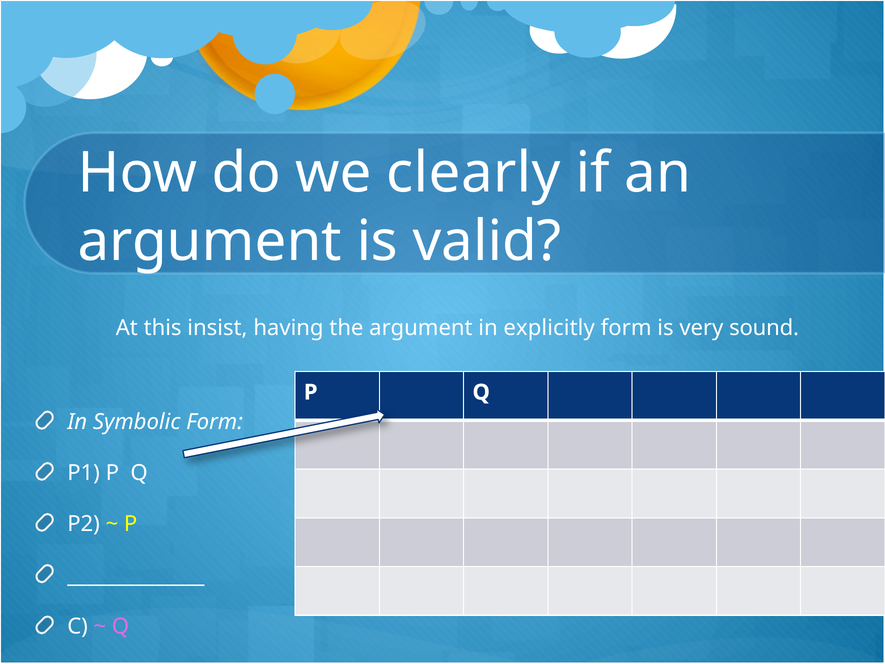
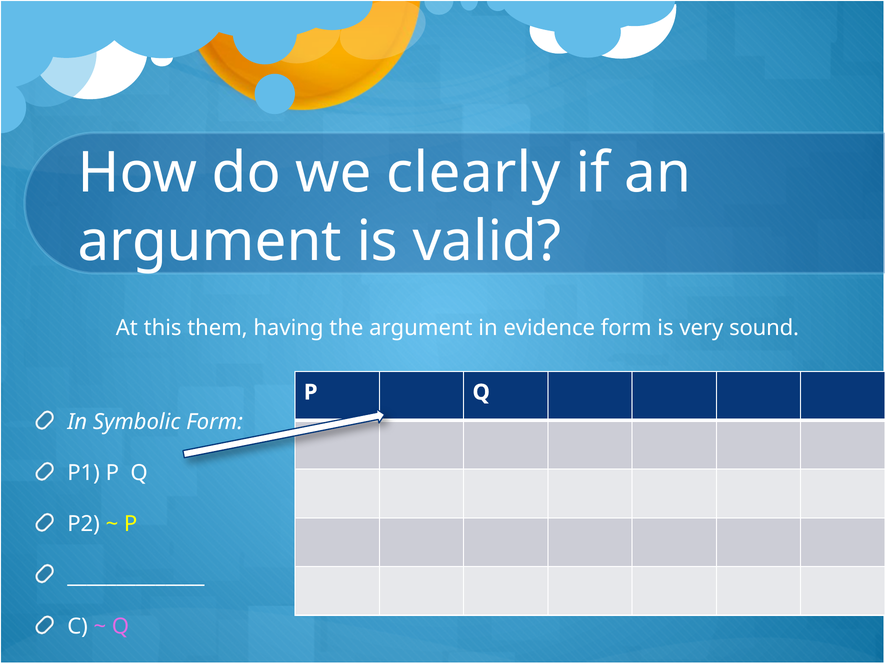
insist: insist -> them
explicitly: explicitly -> evidence
